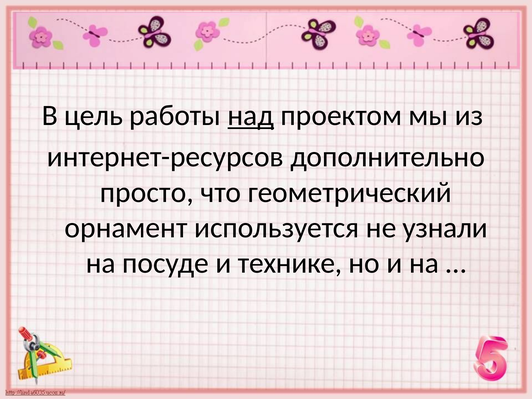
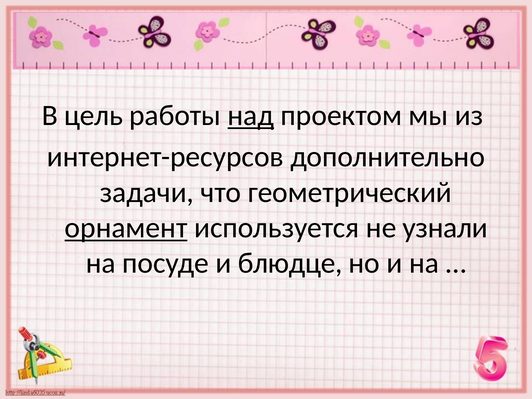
просто: просто -> задачи
орнамент underline: none -> present
технике: технике -> блюдце
